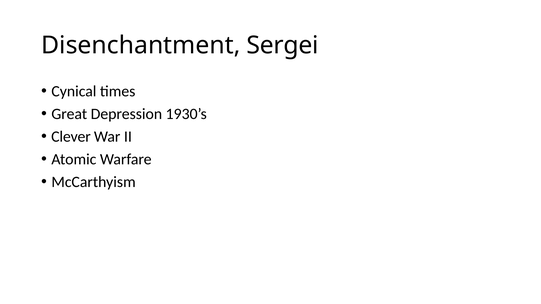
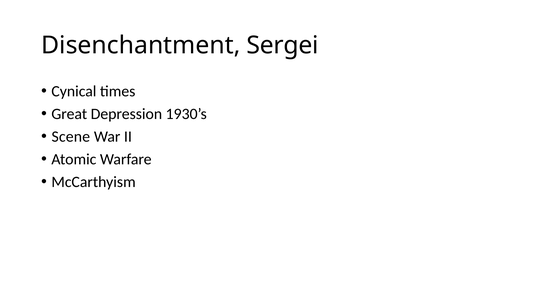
Clever: Clever -> Scene
